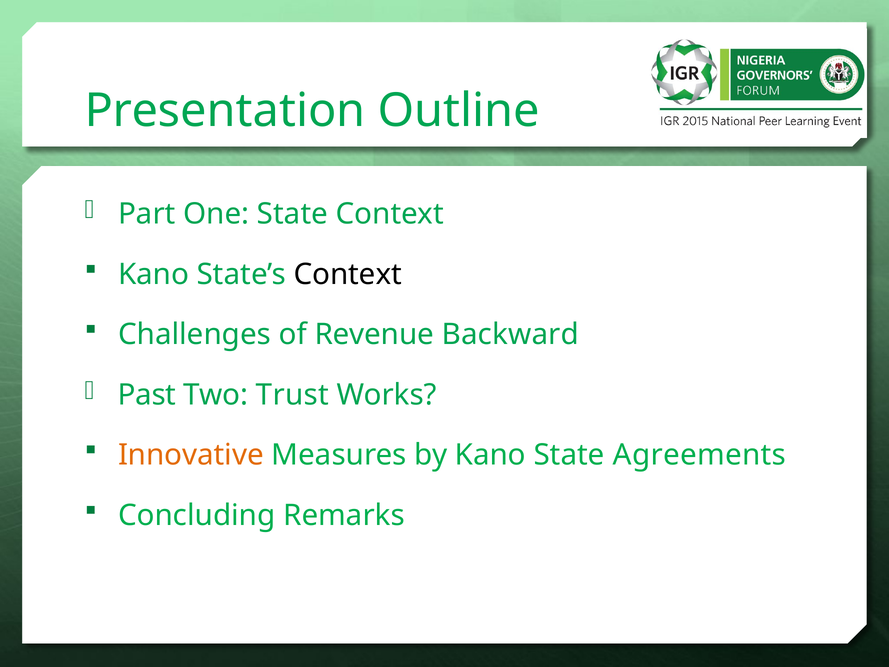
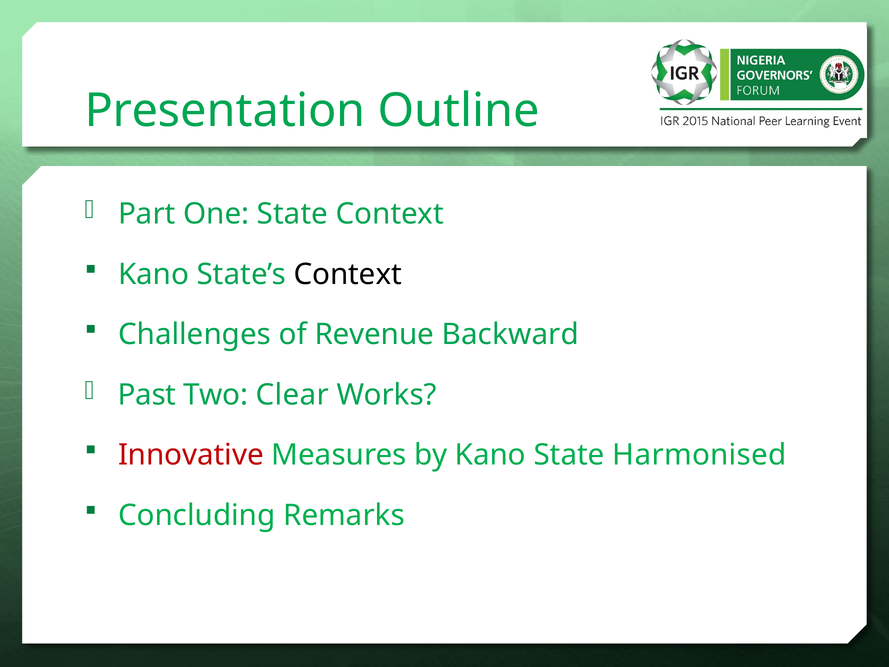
Trust: Trust -> Clear
Innovative colour: orange -> red
Agreements: Agreements -> Harmonised
